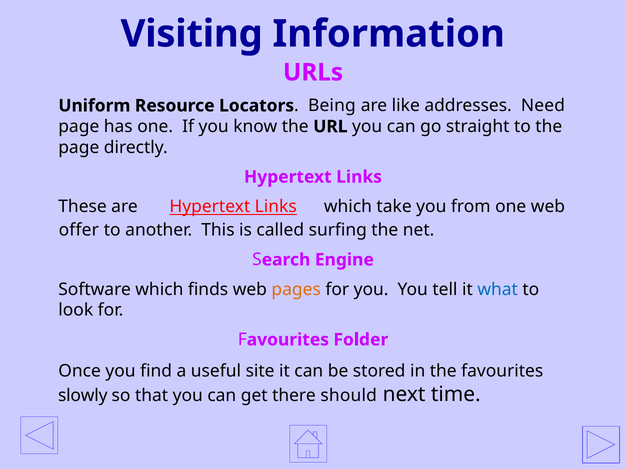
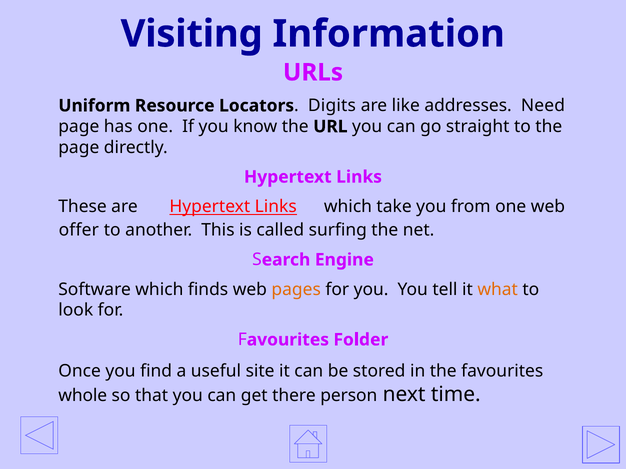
Being: Being -> Digits
what colour: blue -> orange
slowly: slowly -> whole
should: should -> person
